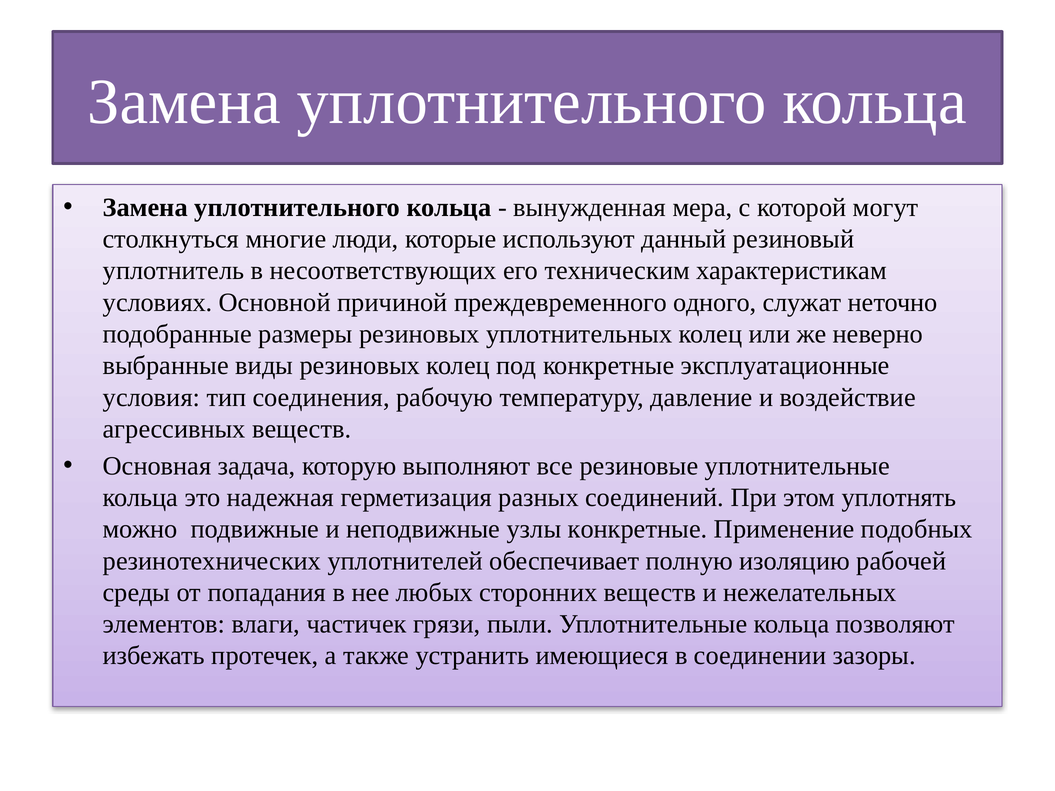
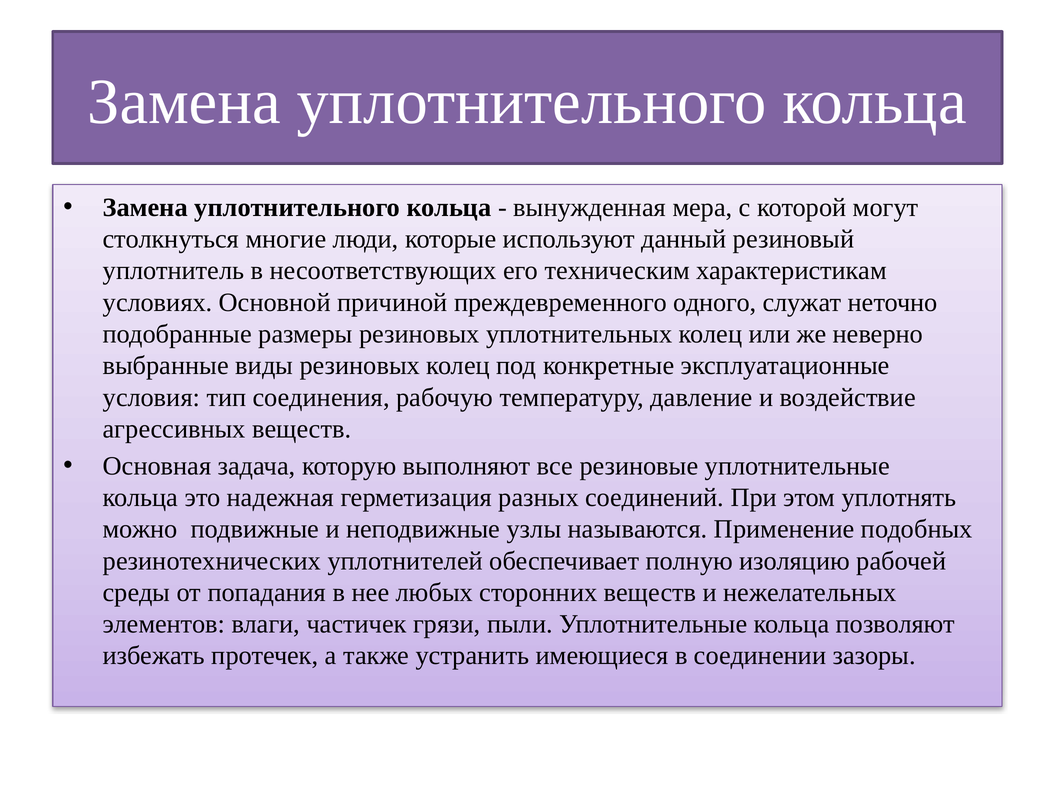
узлы конкретные: конкретные -> называются
